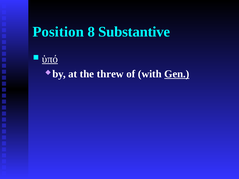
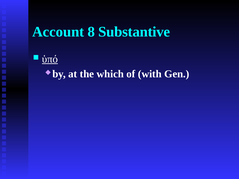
Position: Position -> Account
threw: threw -> which
Gen underline: present -> none
